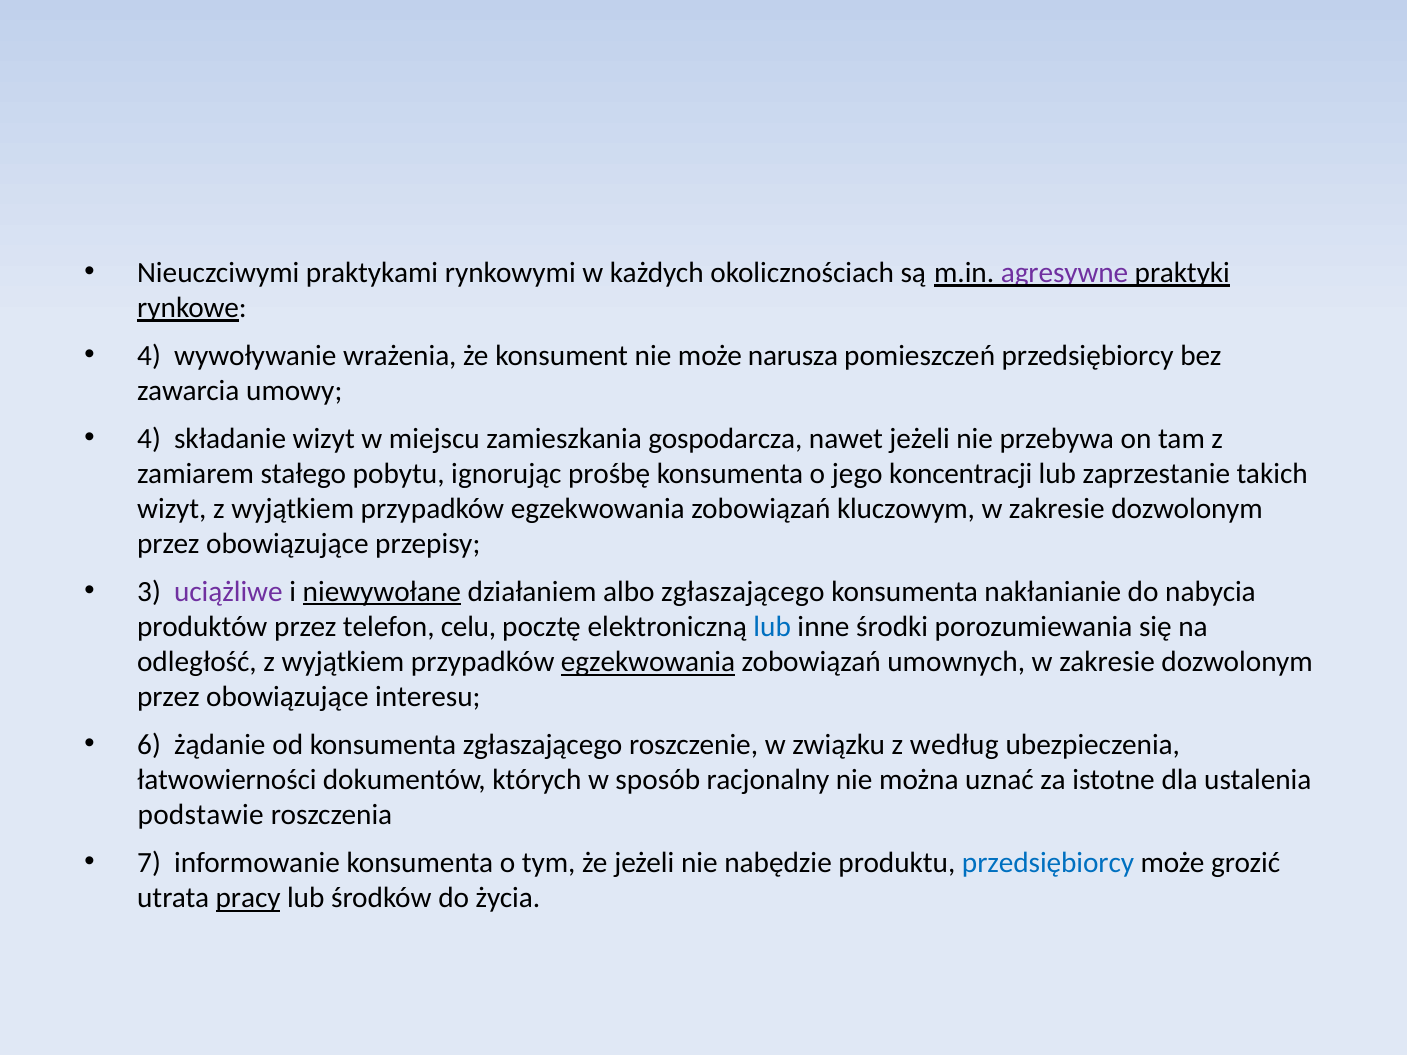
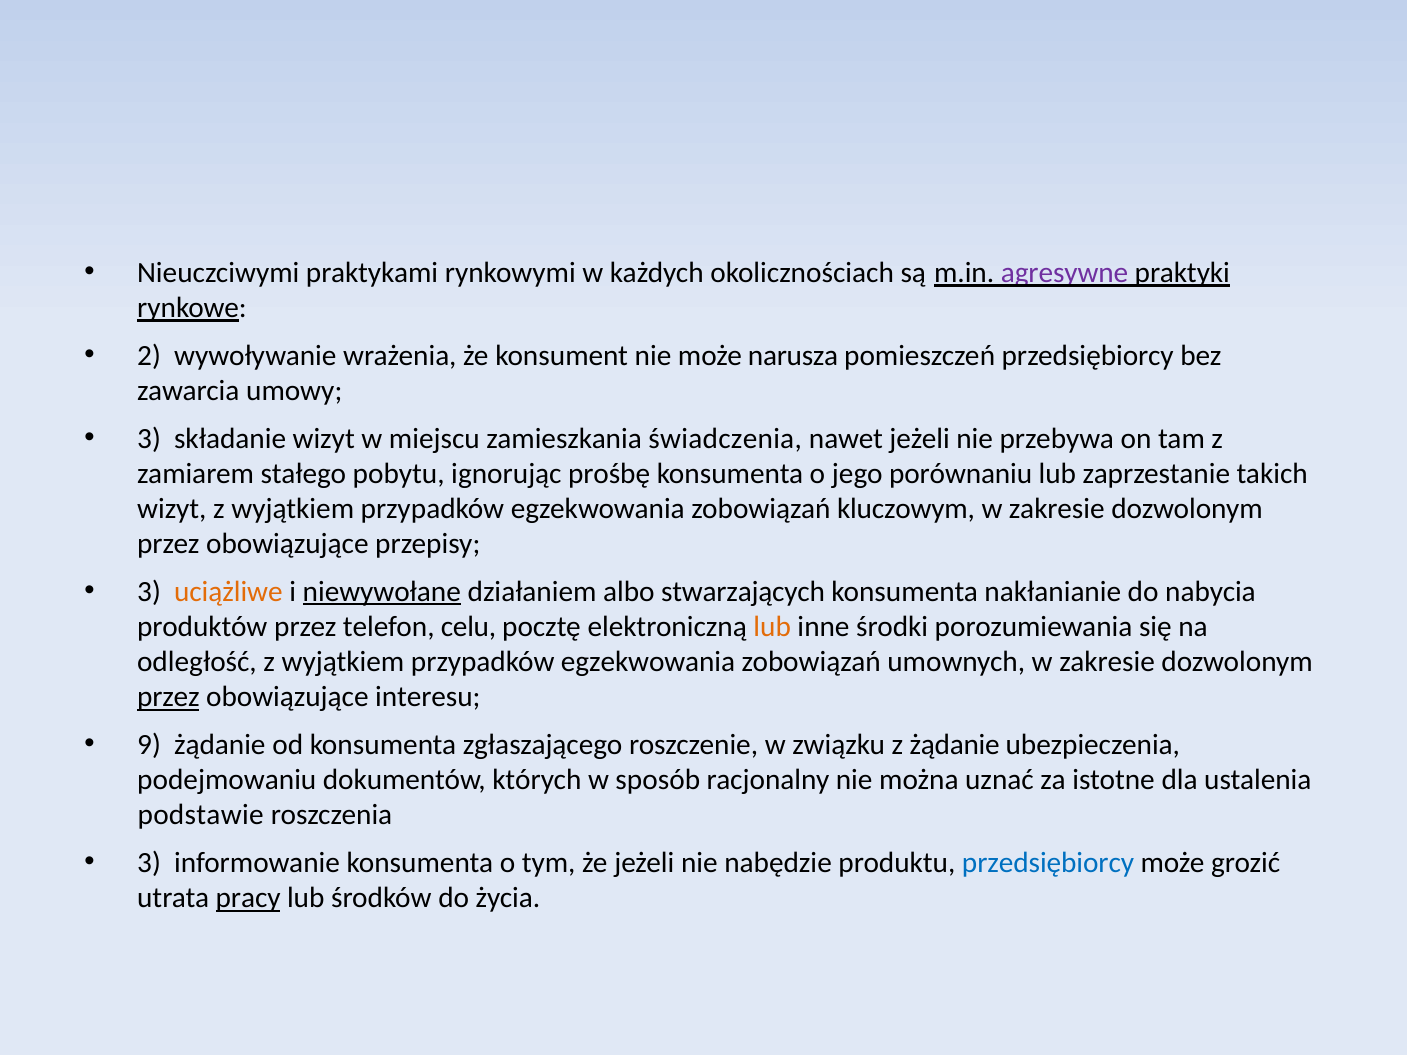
4 at (149, 356): 4 -> 2
4 at (149, 439): 4 -> 3
gospodarcza: gospodarcza -> świadczenia
koncentracji: koncentracji -> porównaniu
uciążliwe colour: purple -> orange
albo zgłaszającego: zgłaszającego -> stwarzających
lub at (772, 627) colour: blue -> orange
egzekwowania at (648, 662) underline: present -> none
przez at (168, 697) underline: none -> present
6: 6 -> 9
z według: według -> żądanie
łatwowierności: łatwowierności -> podejmowaniu
7 at (149, 863): 7 -> 3
